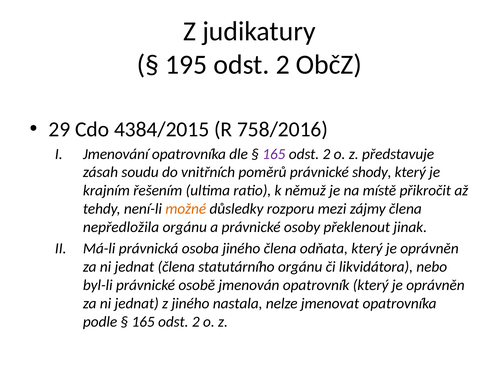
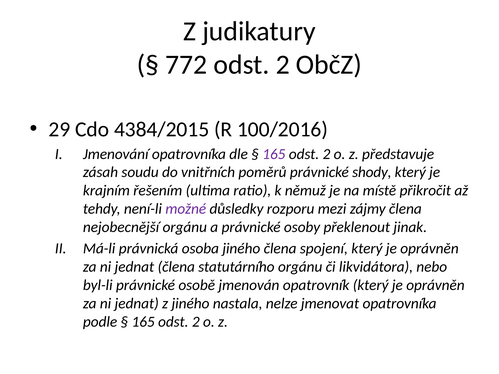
195: 195 -> 772
758/2016: 758/2016 -> 100/2016
možné colour: orange -> purple
nepředložila: nepředložila -> nejobecnější
odňata: odňata -> spojení
